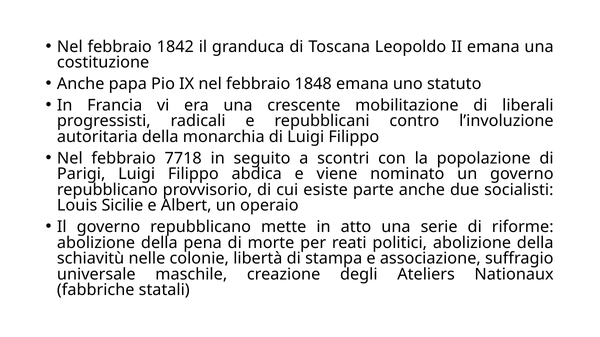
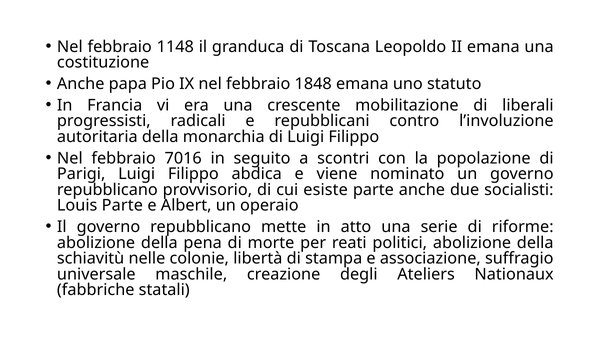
1842: 1842 -> 1148
7718: 7718 -> 7016
Louis Sicilie: Sicilie -> Parte
